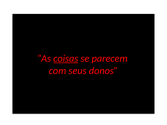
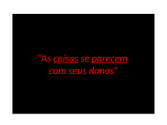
parecem underline: none -> present
